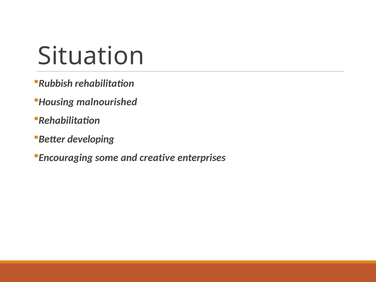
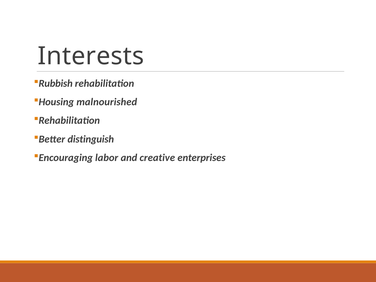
Situation: Situation -> Interests
developing: developing -> distinguish
some: some -> labor
